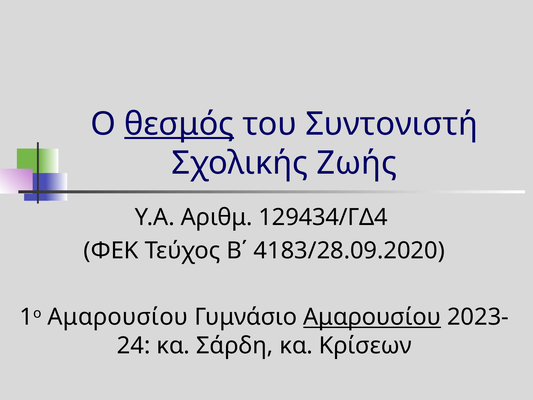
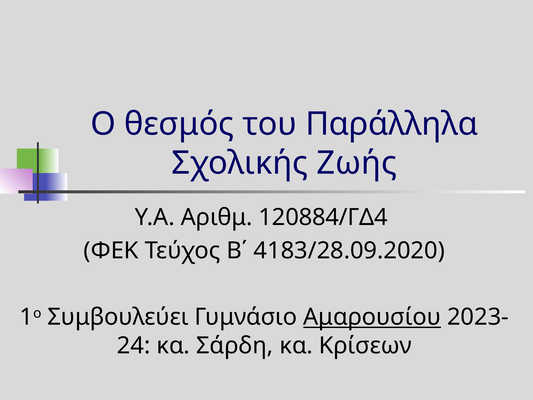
θεσμός underline: present -> none
Συντονιστή: Συντονιστή -> Παράλληλα
129434/ΓΔ4: 129434/ΓΔ4 -> 120884/ΓΔ4
1ο Αμαρουσίου: Αμαρουσίου -> Συμβουλεύει
